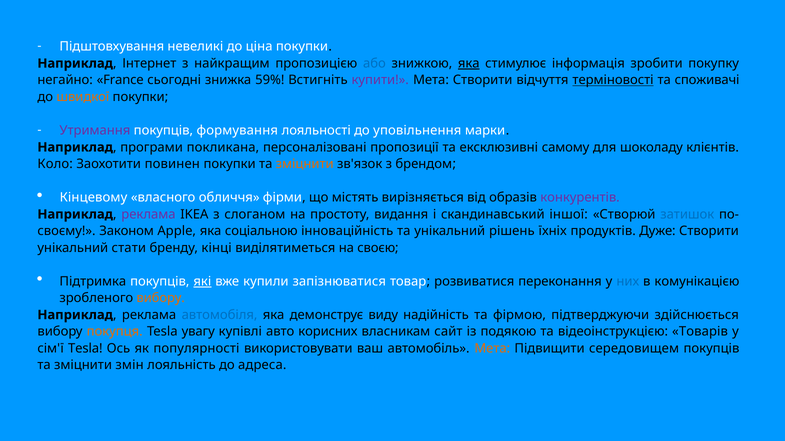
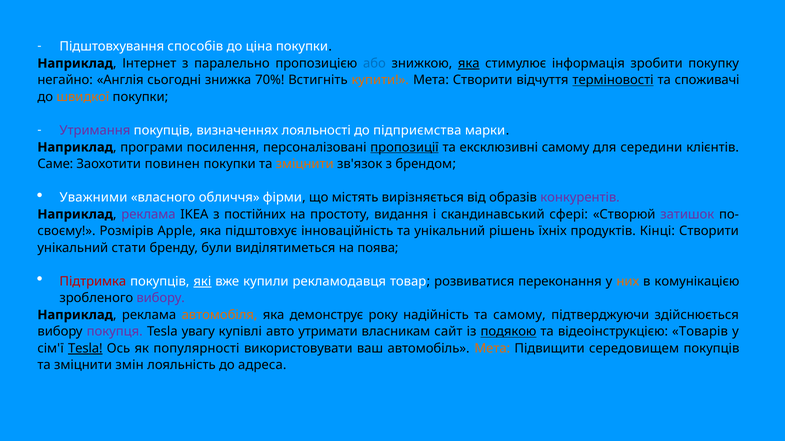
невеликі: невеликі -> способів
найкращим: найкращим -> паралельно
France: France -> Англія
59%: 59% -> 70%
купити colour: purple -> orange
формування: формування -> визначеннях
уповільнення: уповільнення -> підприємства
покликана: покликана -> посилення
пропозиції underline: none -> present
шоколаду: шоколаду -> середини
Коло: Коло -> Саме
Кінцевому: Кінцевому -> Уважними
слоганом: слоганом -> постійних
іншої: іншої -> сфері
затишок colour: blue -> purple
Законом: Законом -> Розмірів
соціальною: соціальною -> підштовхує
Дуже: Дуже -> Кінці
кінці: кінці -> були
своєю: своєю -> поява
Підтримка colour: black -> red
запізнюватися: запізнюватися -> рекламодавця
них colour: blue -> orange
вибору at (161, 298) colour: orange -> purple
автомобіля colour: blue -> orange
виду: виду -> року
та фірмою: фірмою -> самому
покупця colour: orange -> purple
корисних: корисних -> утримати
подякою underline: none -> present
Tesla at (85, 349) underline: none -> present
